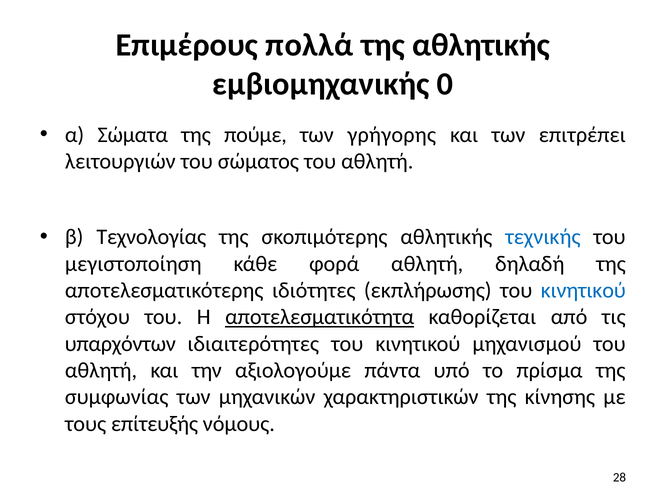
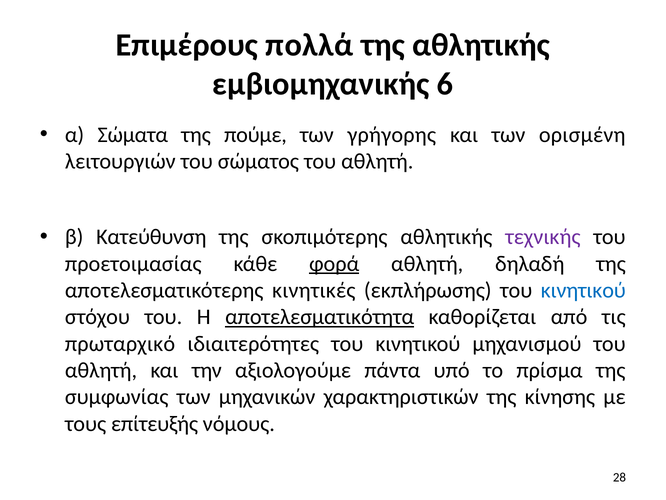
0: 0 -> 6
επιτρέπει: επιτρέπει -> ορισμένη
Τεχνολογίας: Τεχνολογίας -> Κατεύθυνση
τεχνικής colour: blue -> purple
μεγιστοποίηση: μεγιστοποίηση -> προετοιμασίας
φορά underline: none -> present
ιδιότητες: ιδιότητες -> κινητικές
υπαρχόντων: υπαρχόντων -> πρωταρχικό
